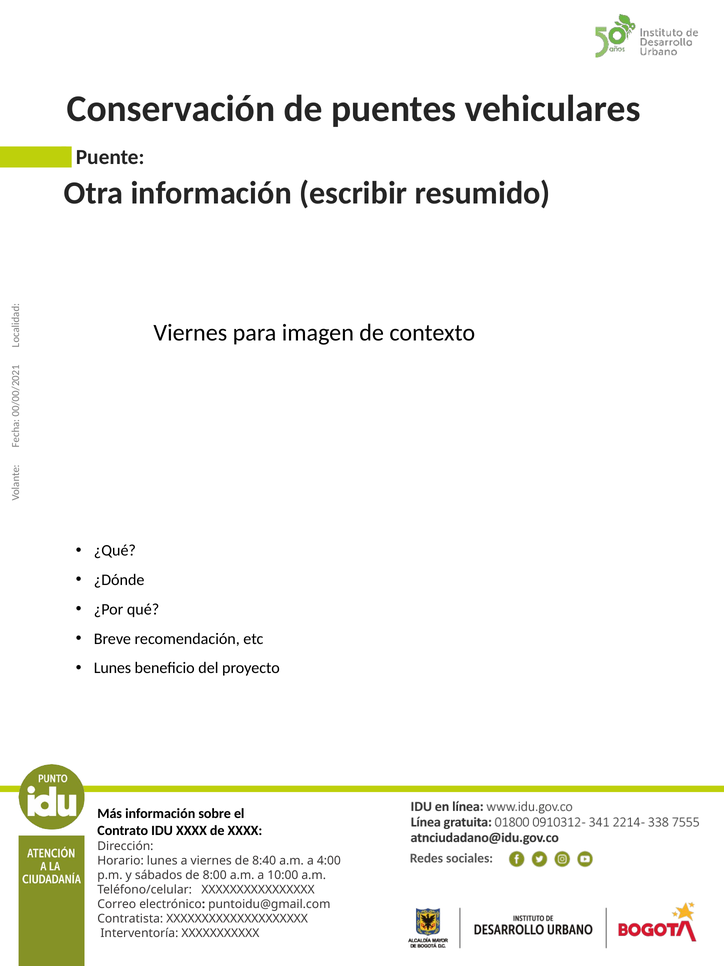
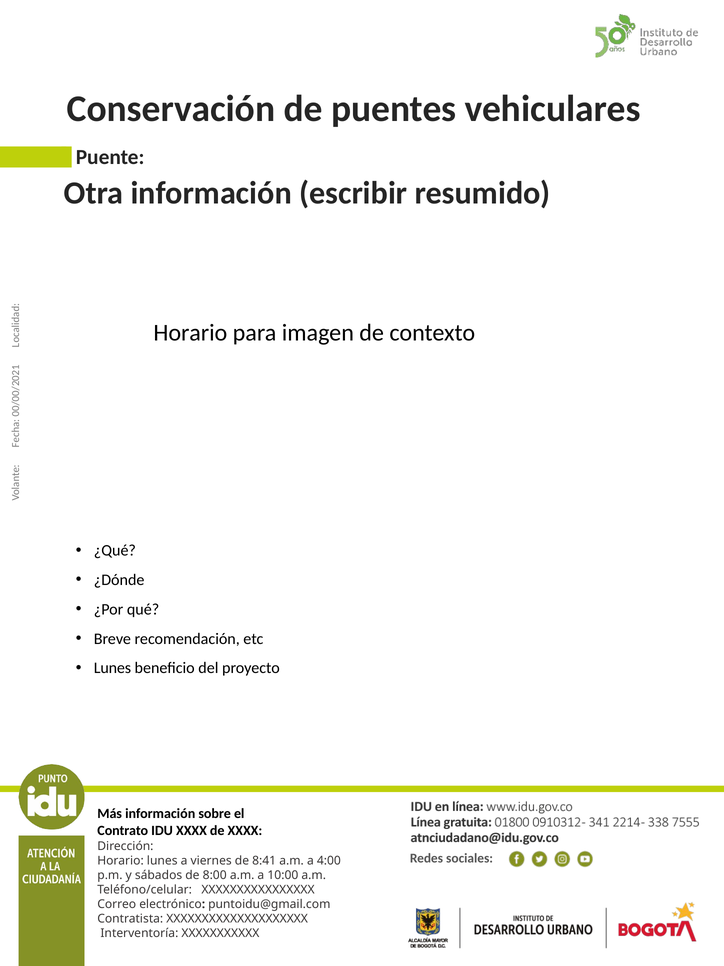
Viernes at (190, 332): Viernes -> Horario
8:40: 8:40 -> 8:41
